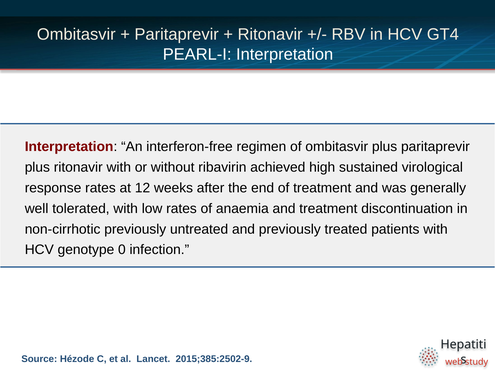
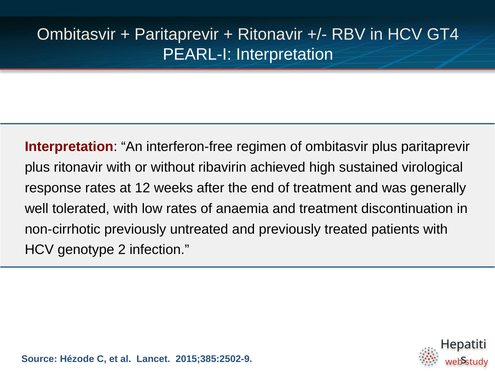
0: 0 -> 2
